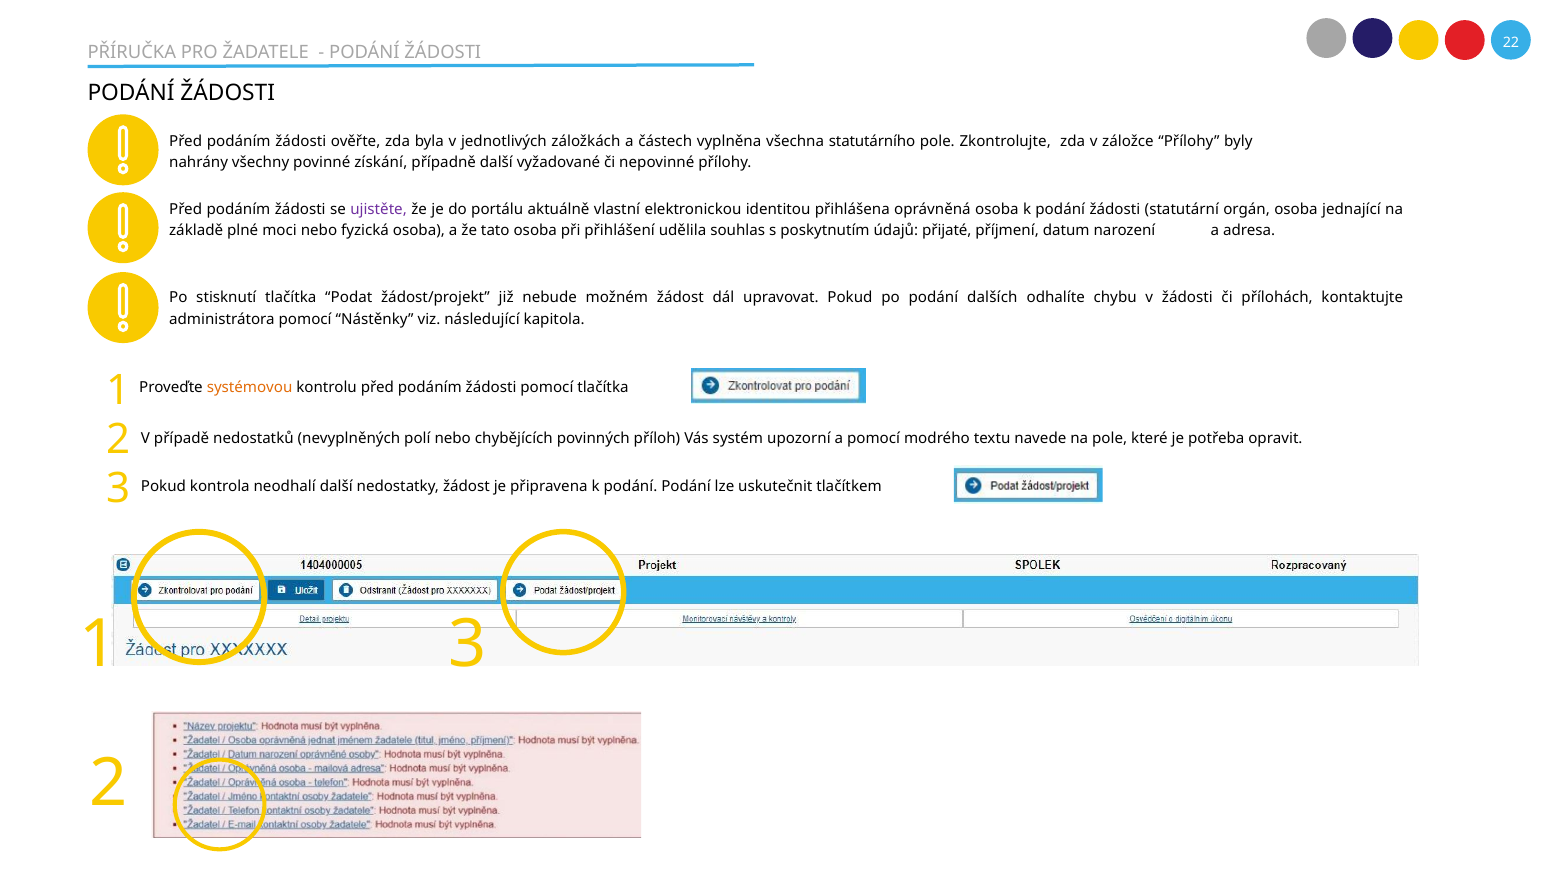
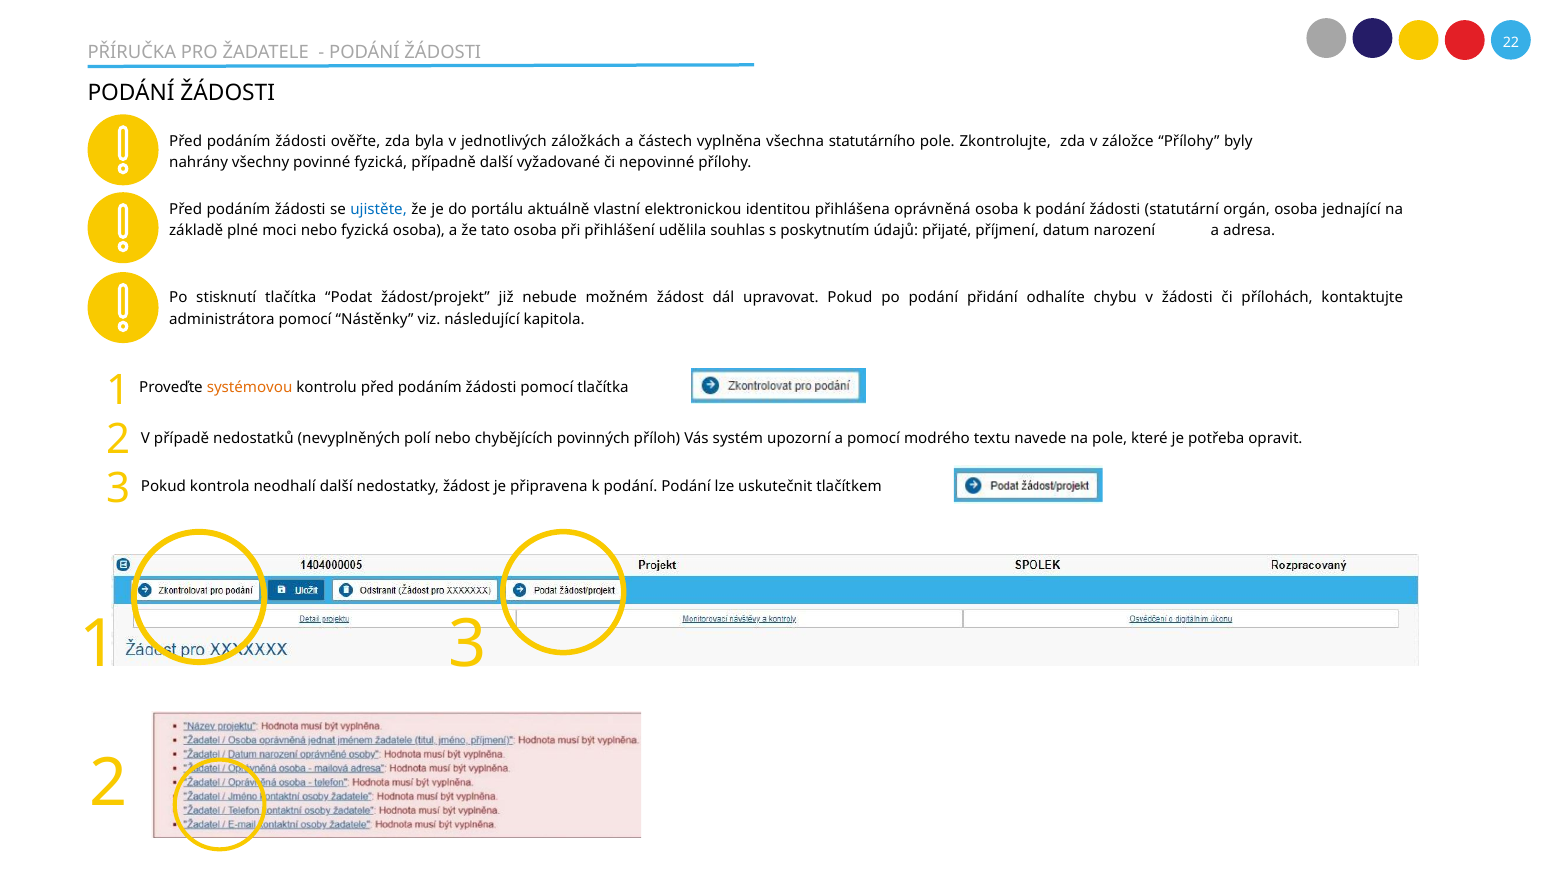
povinné získání: získání -> fyzická
ujistěte colour: purple -> blue
dalších: dalších -> přidání
